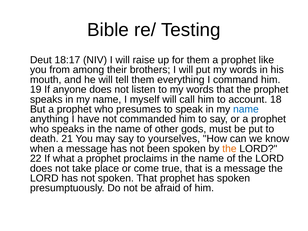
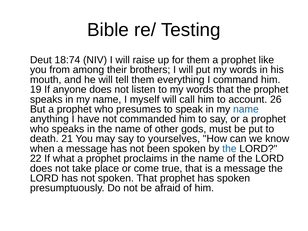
18:17: 18:17 -> 18:74
18: 18 -> 26
the at (229, 149) colour: orange -> blue
